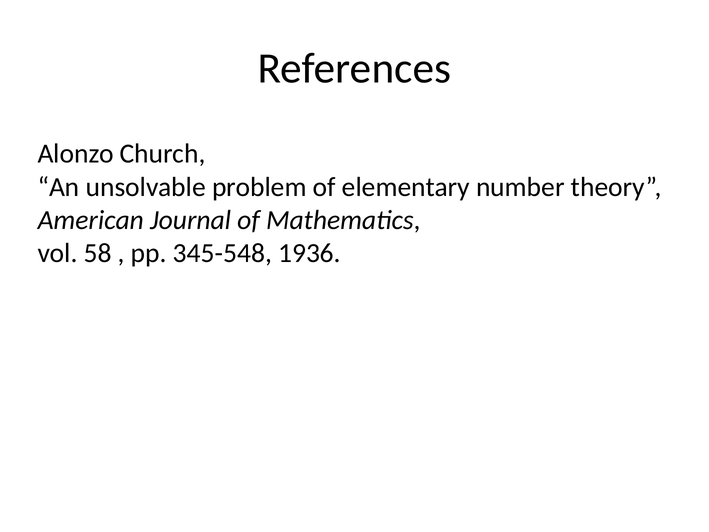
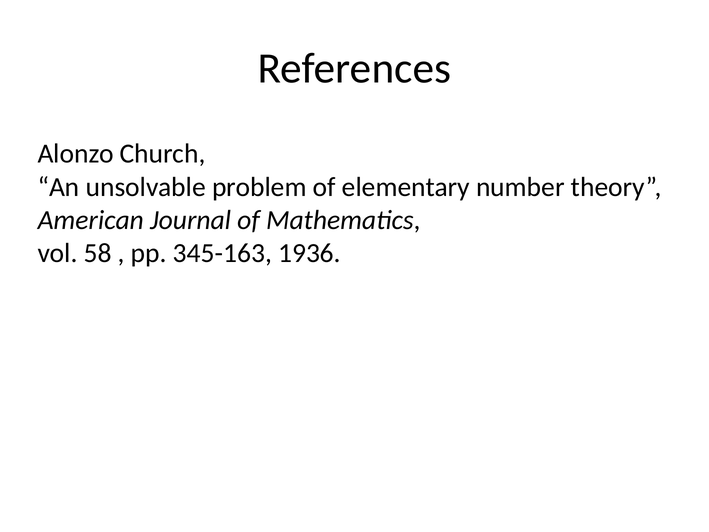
345-548: 345-548 -> 345-163
